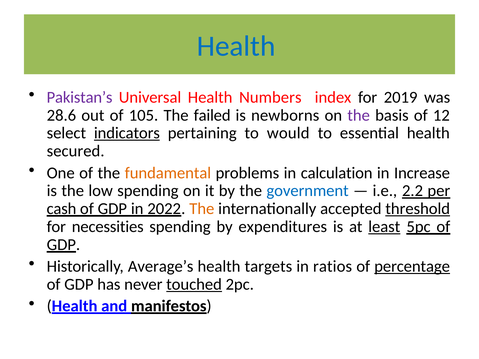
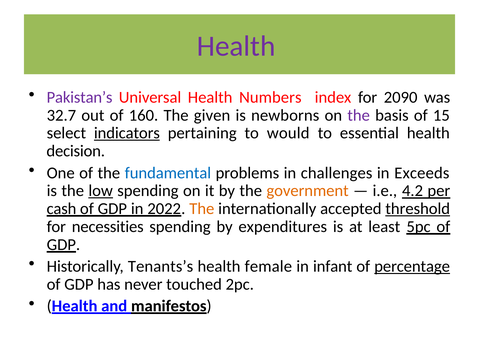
Health at (236, 46) colour: blue -> purple
2019: 2019 -> 2090
28.6: 28.6 -> 32.7
105: 105 -> 160
failed: failed -> given
12: 12 -> 15
secured: secured -> decision
fundamental colour: orange -> blue
calculation: calculation -> challenges
Increase: Increase -> Exceeds
low underline: none -> present
government colour: blue -> orange
2.2: 2.2 -> 4.2
least underline: present -> none
Average’s: Average’s -> Tenants’s
targets: targets -> female
ratios: ratios -> infant
touched underline: present -> none
